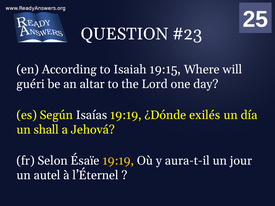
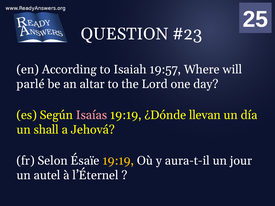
19:15: 19:15 -> 19:57
guéri: guéri -> parlé
Isaías colour: white -> pink
exilés: exilés -> llevan
